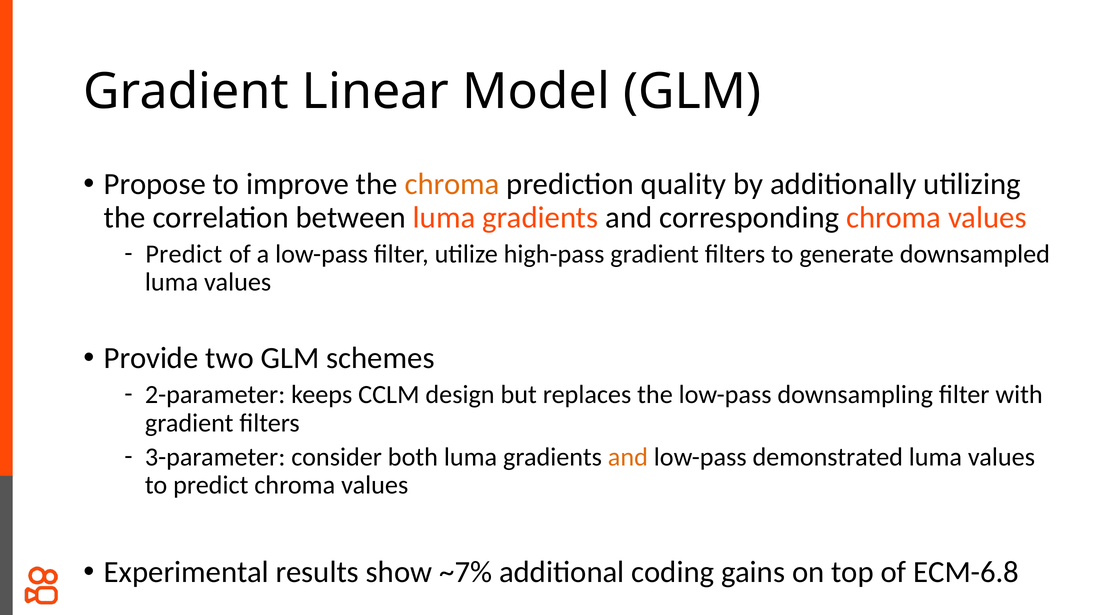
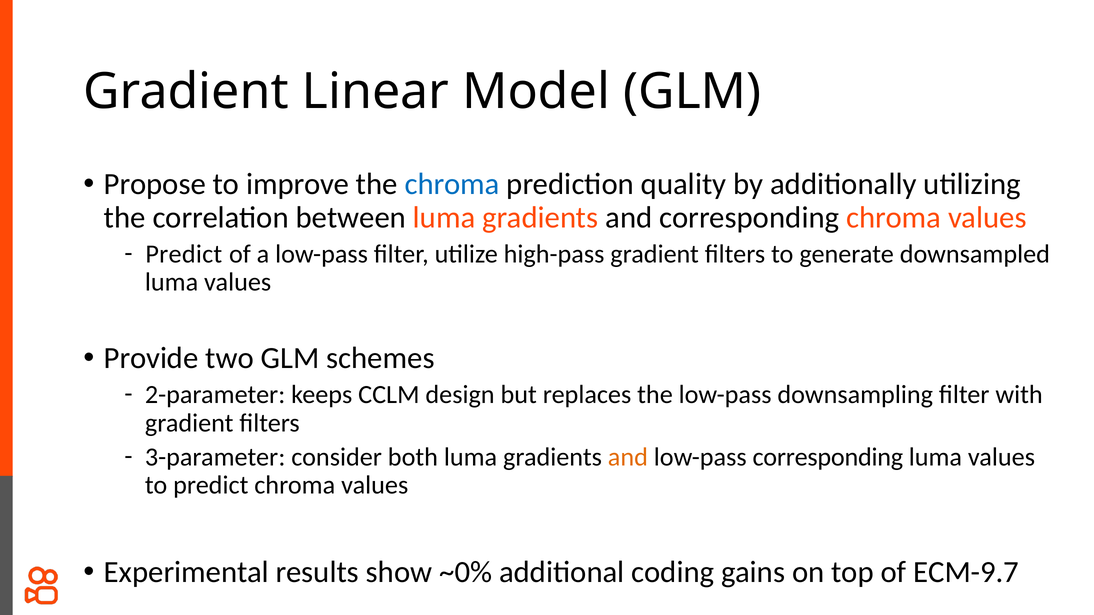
chroma at (452, 184) colour: orange -> blue
low-pass demonstrated: demonstrated -> corresponding
~7%: ~7% -> ~0%
ECM-6.8: ECM-6.8 -> ECM-9.7
